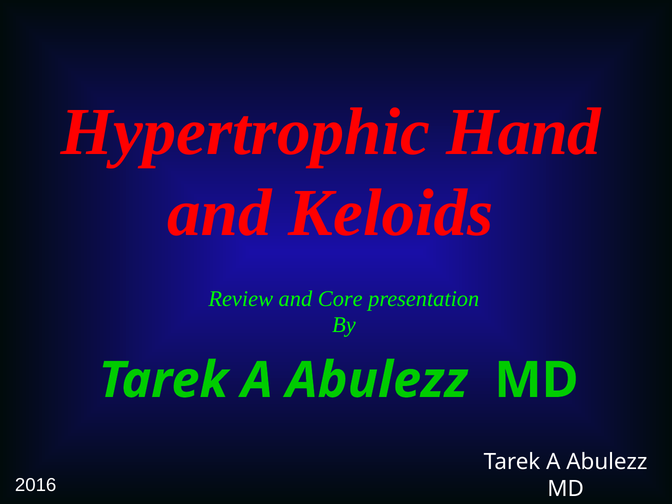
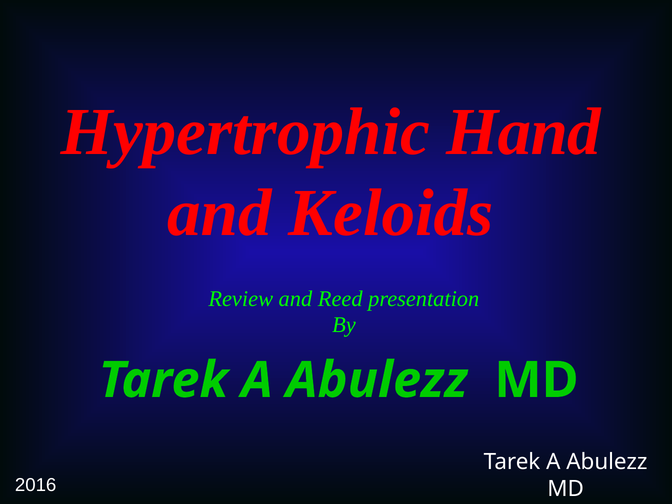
Core: Core -> Reed
